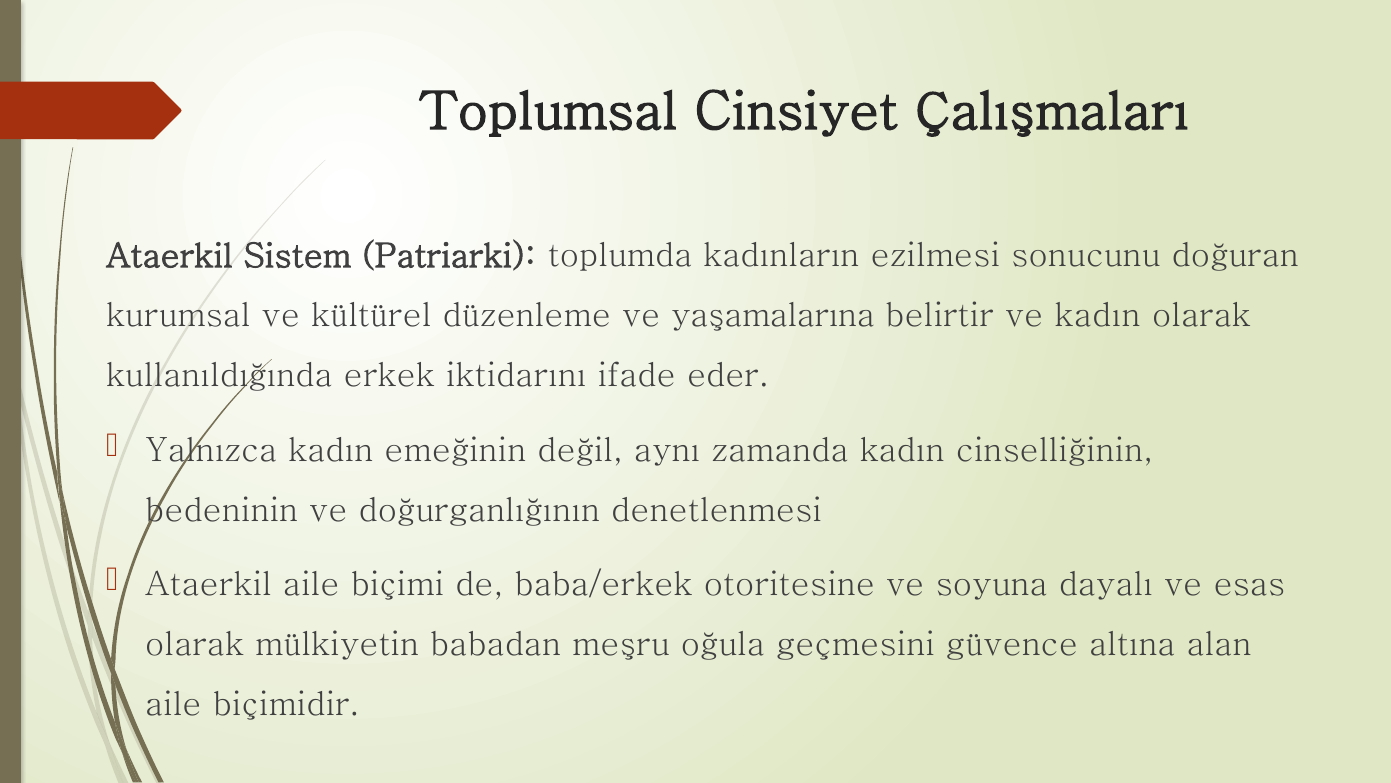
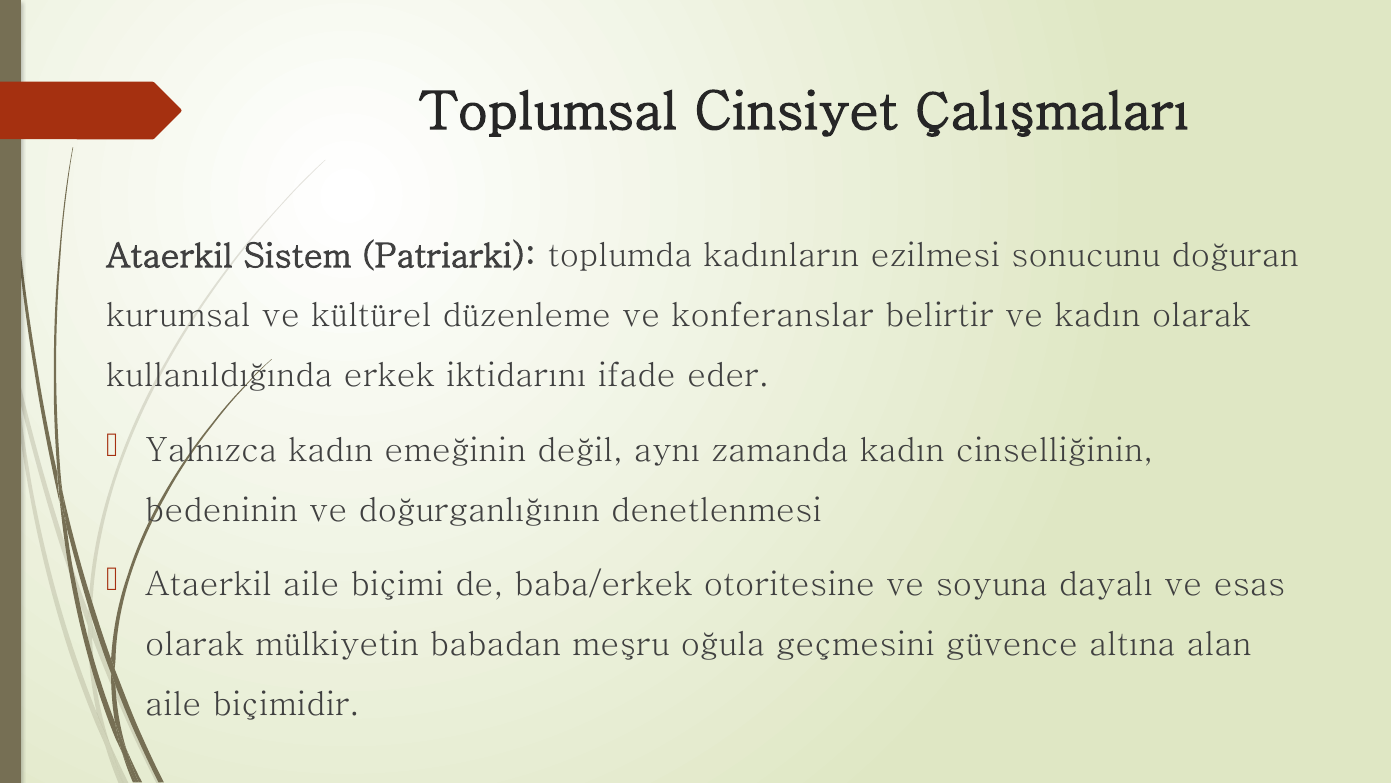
yaşamalarına: yaşamalarına -> konferanslar
